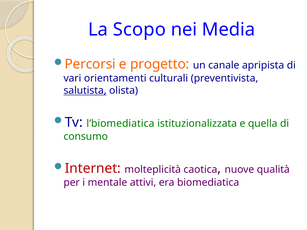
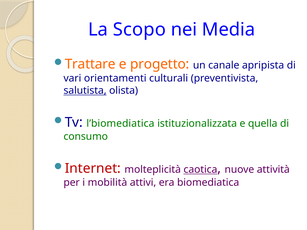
Percorsi: Percorsi -> Trattare
caotica underline: none -> present
qualità: qualità -> attività
mentale: mentale -> mobilità
